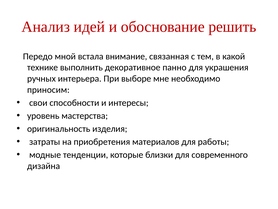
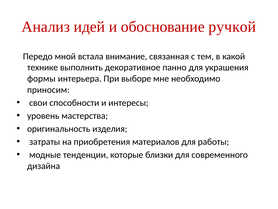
решить: решить -> ручкой
ручных: ручных -> формы
